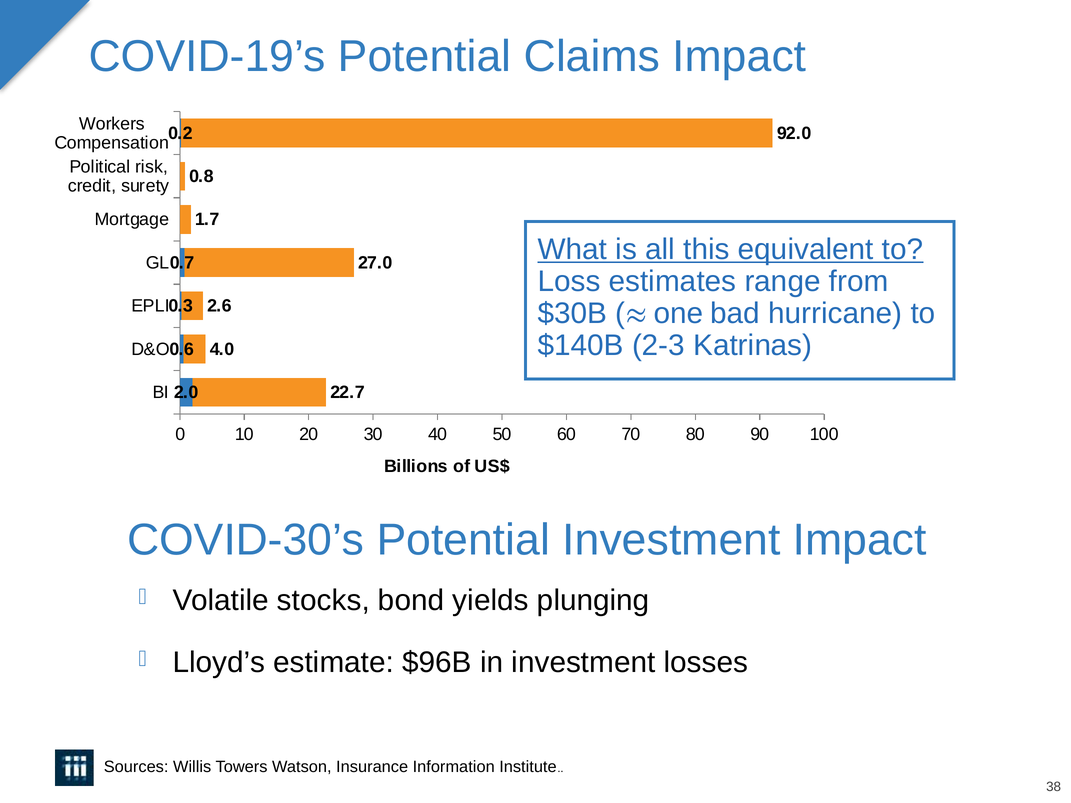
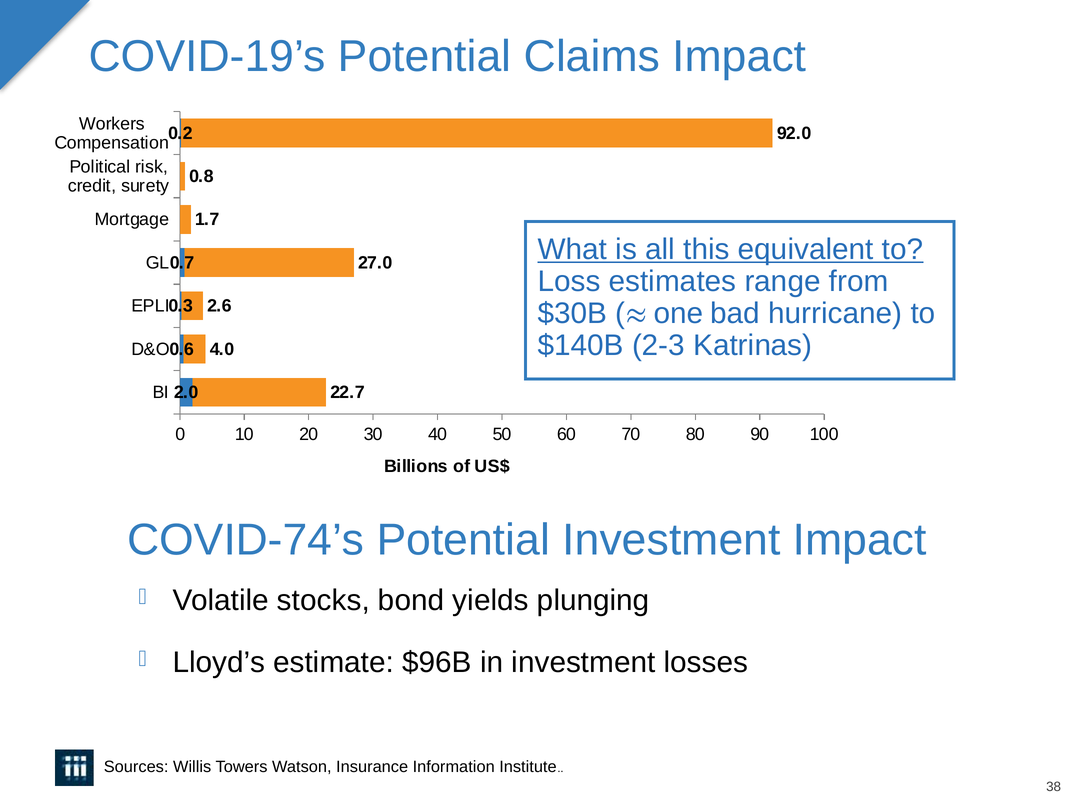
COVID-30’s: COVID-30’s -> COVID-74’s
